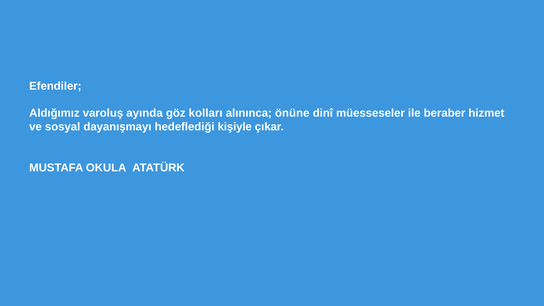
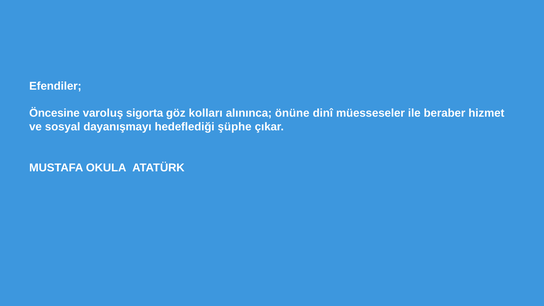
Aldığımız: Aldığımız -> Öncesine
ayında: ayında -> sigorta
kişiyle: kişiyle -> şüphe
